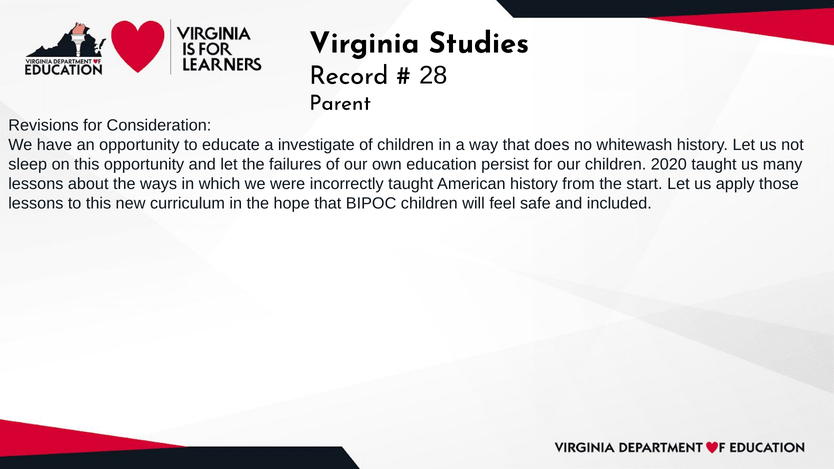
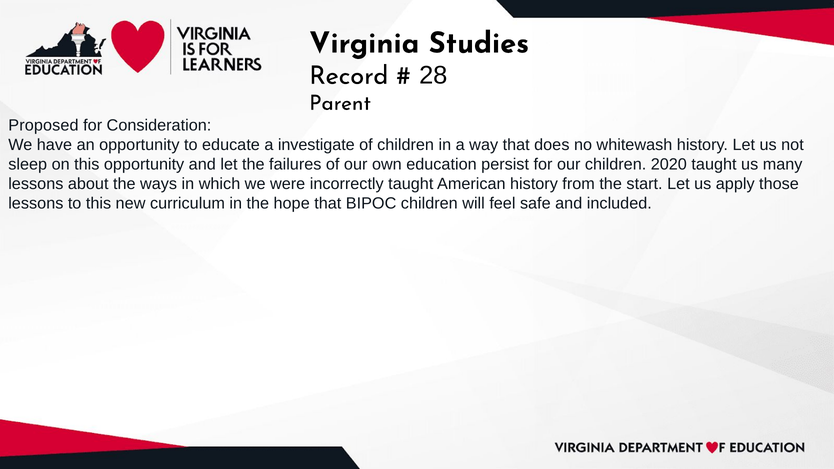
Revisions: Revisions -> Proposed
